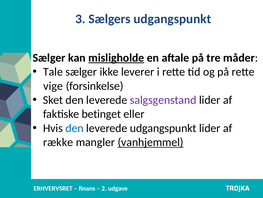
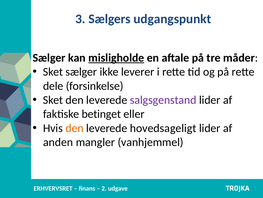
Tale at (53, 72): Tale -> Sket
vige: vige -> dele
den at (75, 128) colour: blue -> orange
leverede udgangspunkt: udgangspunkt -> hovedsageligt
række: række -> anden
vanhjemmel underline: present -> none
